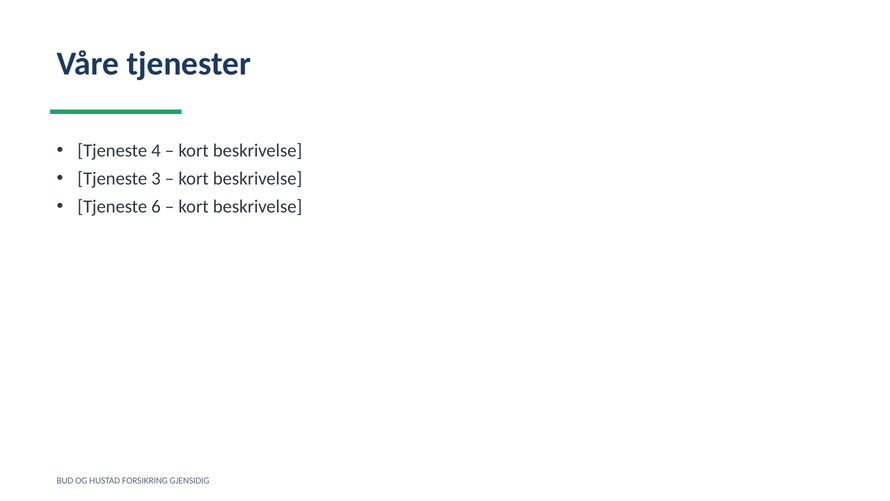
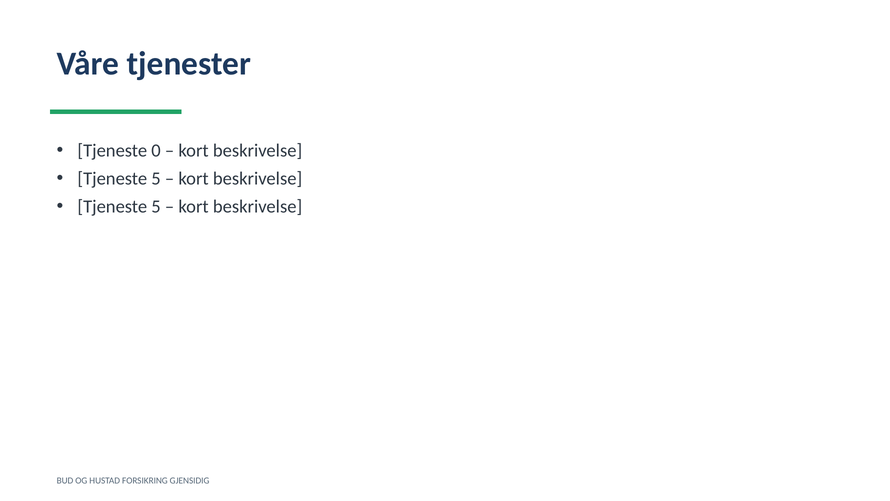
4: 4 -> 0
3 at (156, 179): 3 -> 5
6 at (156, 206): 6 -> 5
